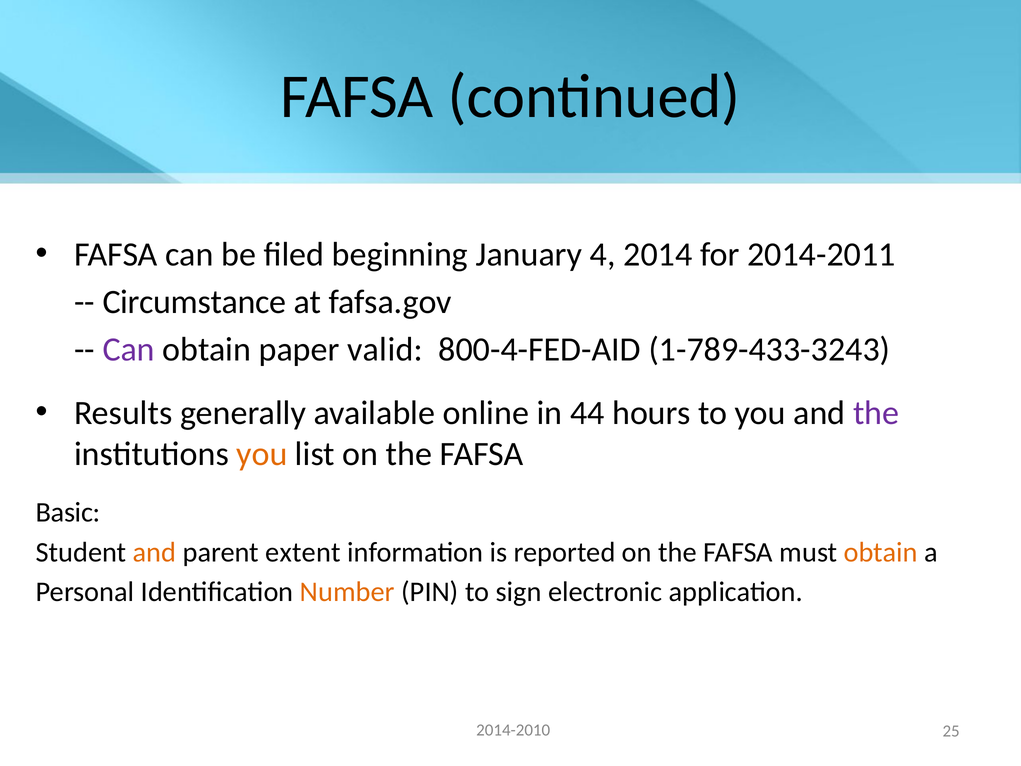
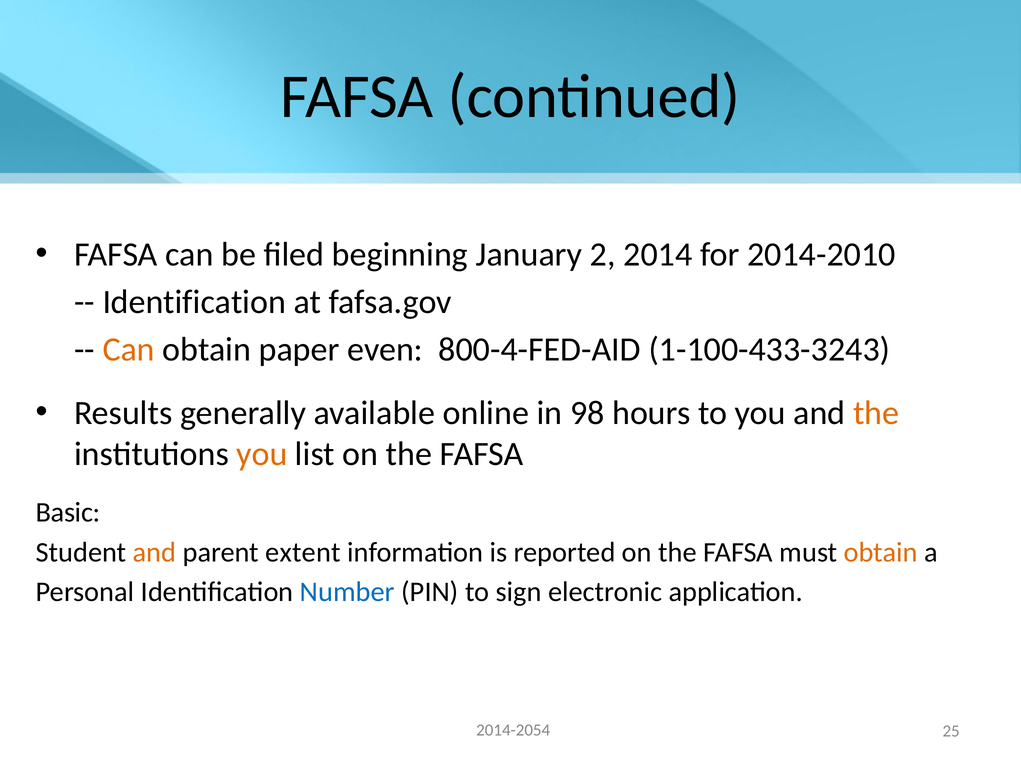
4: 4 -> 2
2014-2011: 2014-2011 -> 2014-2010
Circumstance at (194, 302): Circumstance -> Identification
Can at (129, 349) colour: purple -> orange
valid: valid -> even
1-789-433-3243: 1-789-433-3243 -> 1-100-433-3243
44: 44 -> 98
the at (876, 413) colour: purple -> orange
Number colour: orange -> blue
2014-2010: 2014-2010 -> 2014-2054
